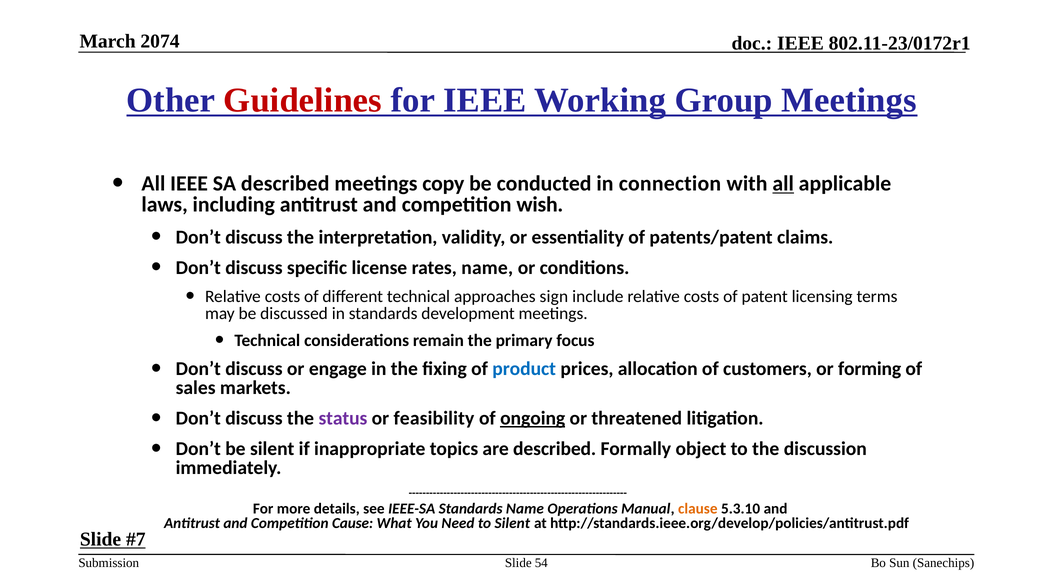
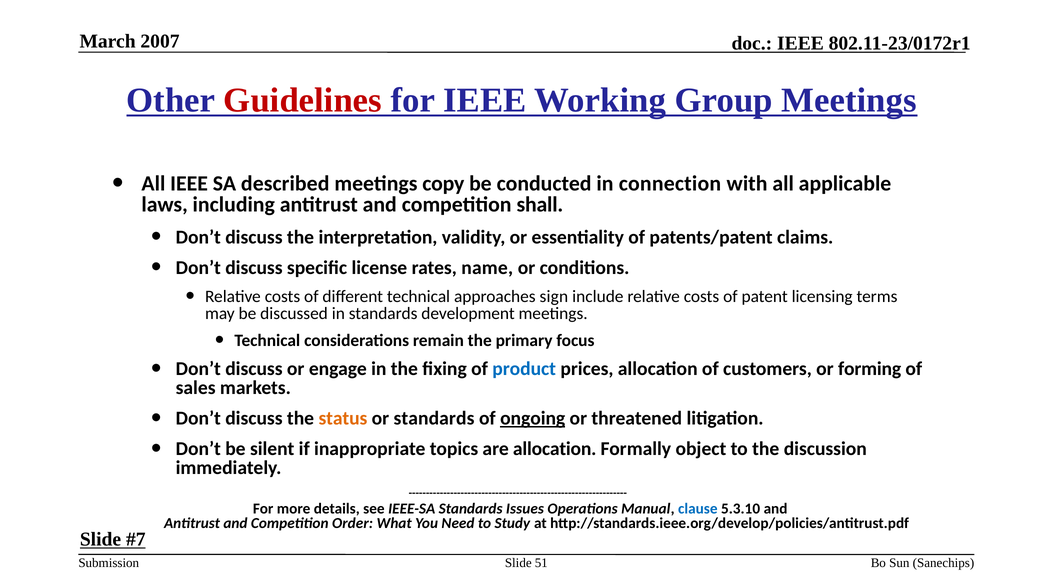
2074: 2074 -> 2007
all at (783, 184) underline: present -> none
wish: wish -> shall
status colour: purple -> orange
or feasibility: feasibility -> standards
are described: described -> allocation
Standards Name: Name -> Issues
clause colour: orange -> blue
Cause: Cause -> Order
to Silent: Silent -> Study
54: 54 -> 51
